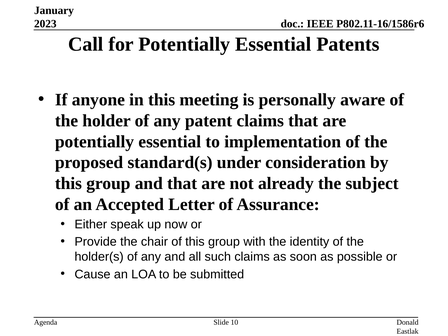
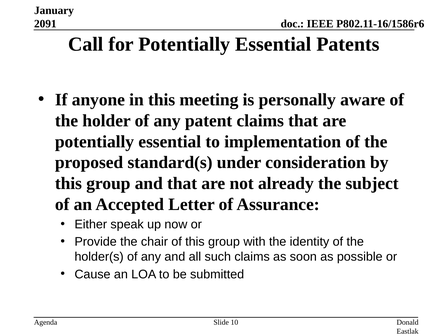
2023: 2023 -> 2091
